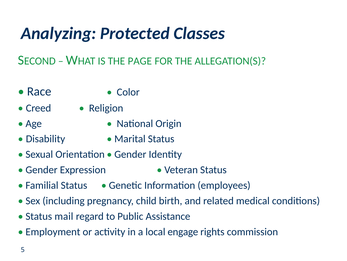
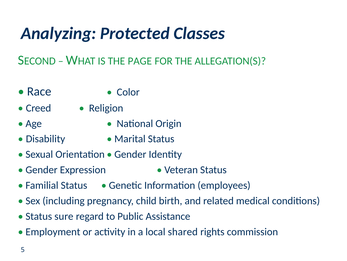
mail: mail -> sure
engage: engage -> shared
